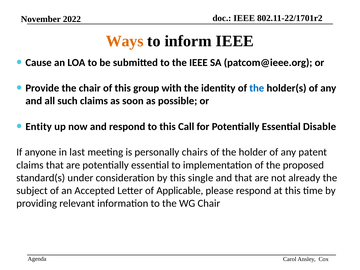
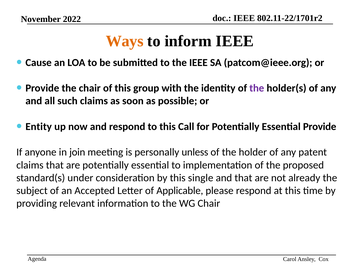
the at (257, 88) colour: blue -> purple
Essential Disable: Disable -> Provide
last: last -> join
chairs: chairs -> unless
